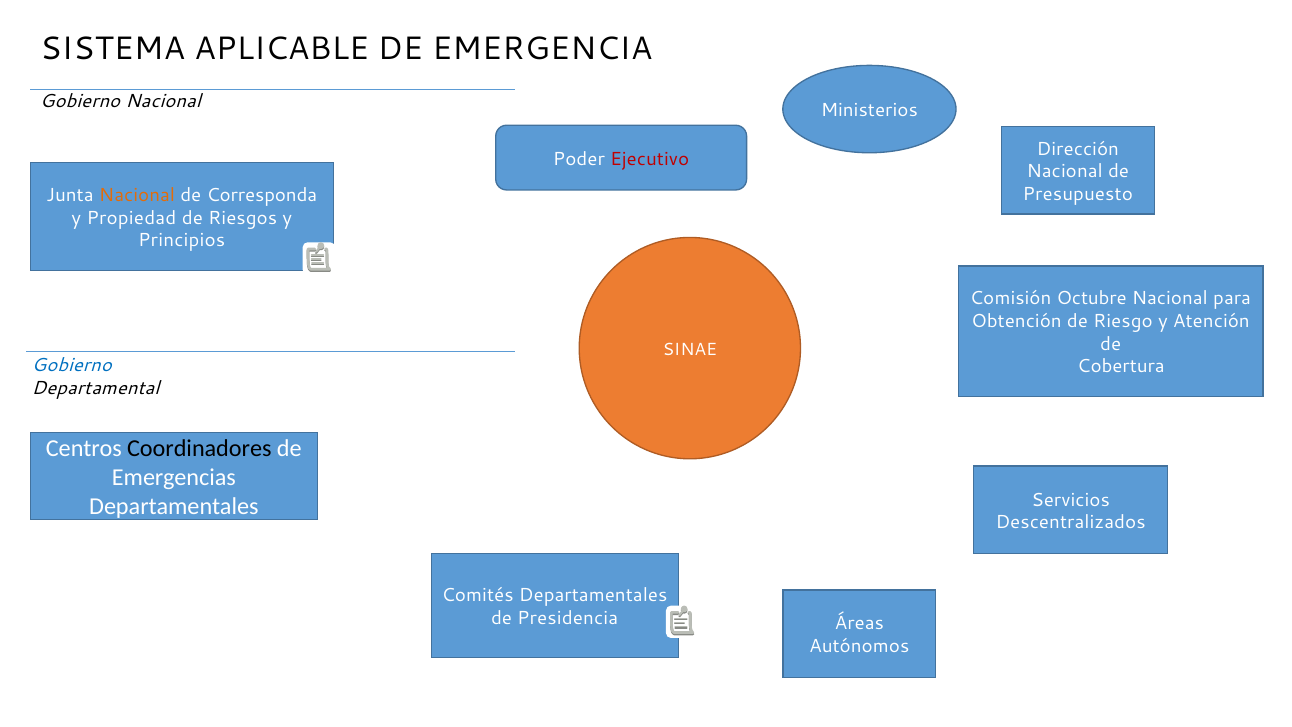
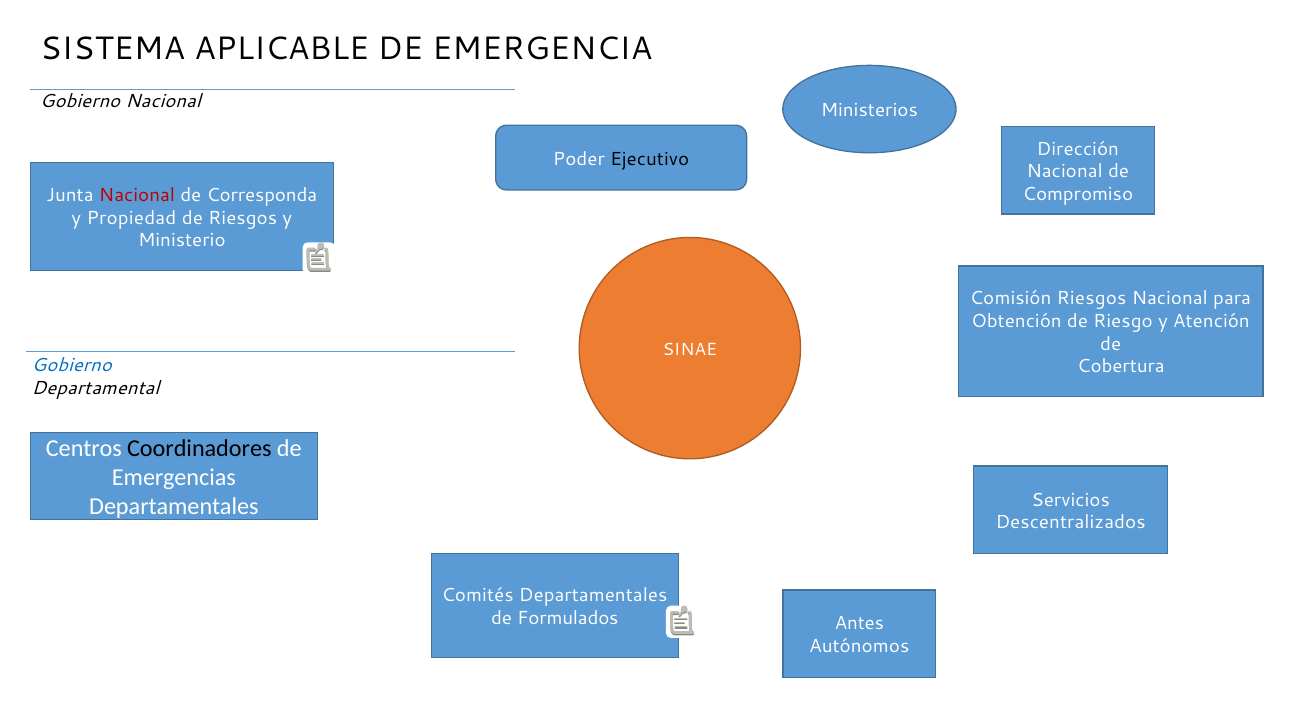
Ejecutivo colour: red -> black
Presupuesto: Presupuesto -> Compromiso
Nacional at (137, 195) colour: orange -> red
Principios: Principios -> Ministerio
Comisión Octubre: Octubre -> Riesgos
Presidencia: Presidencia -> Formulados
Áreas: Áreas -> Antes
